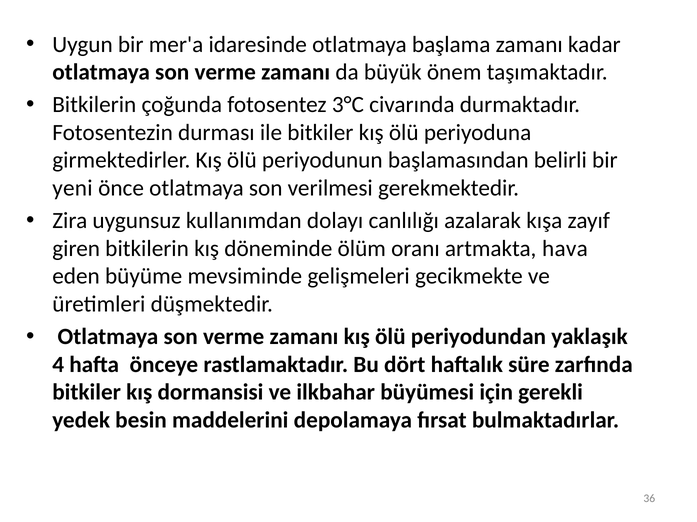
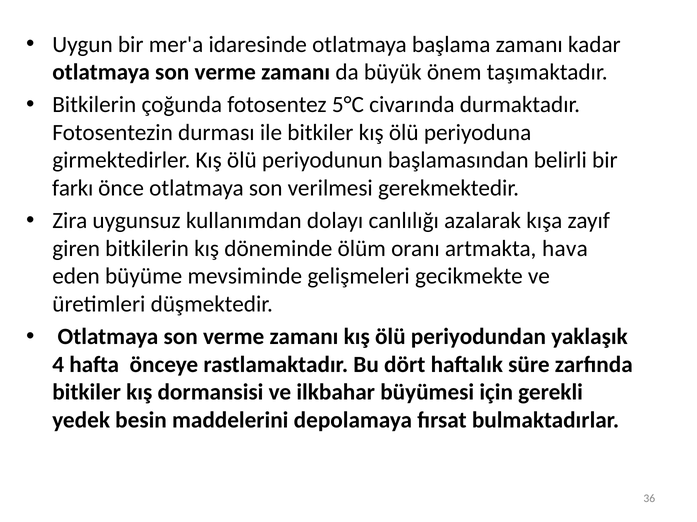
3°C: 3°C -> 5°C
yeni: yeni -> farkı
